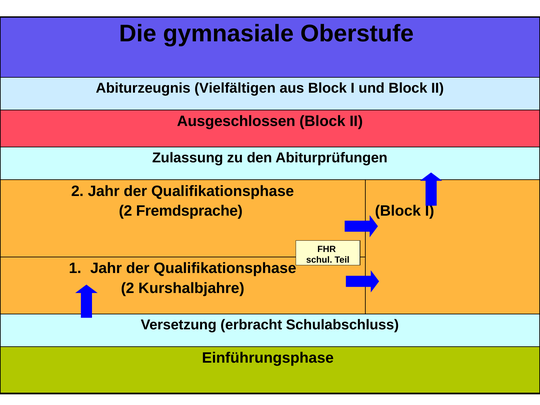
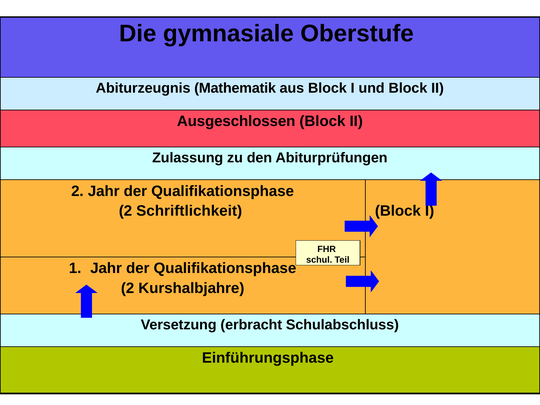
Vielfältigen: Vielfältigen -> Mathematik
Fremdsprache: Fremdsprache -> Schriftlichkeit
